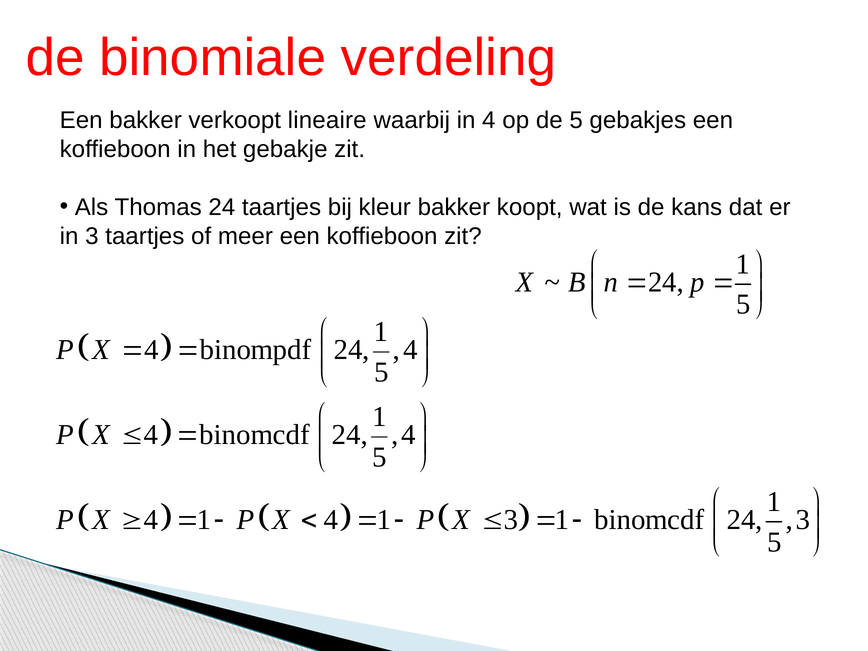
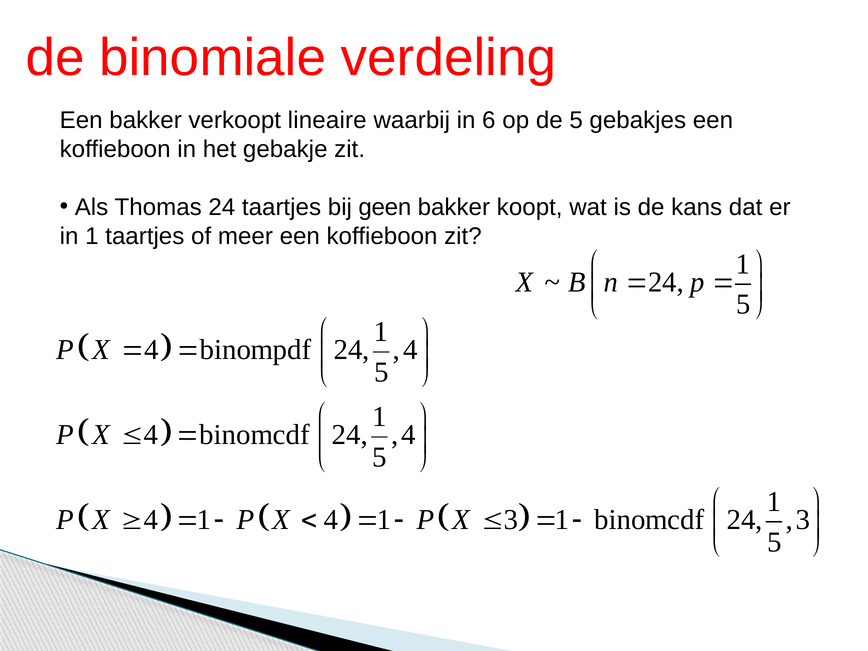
in 4: 4 -> 6
kleur: kleur -> geen
in 3: 3 -> 1
